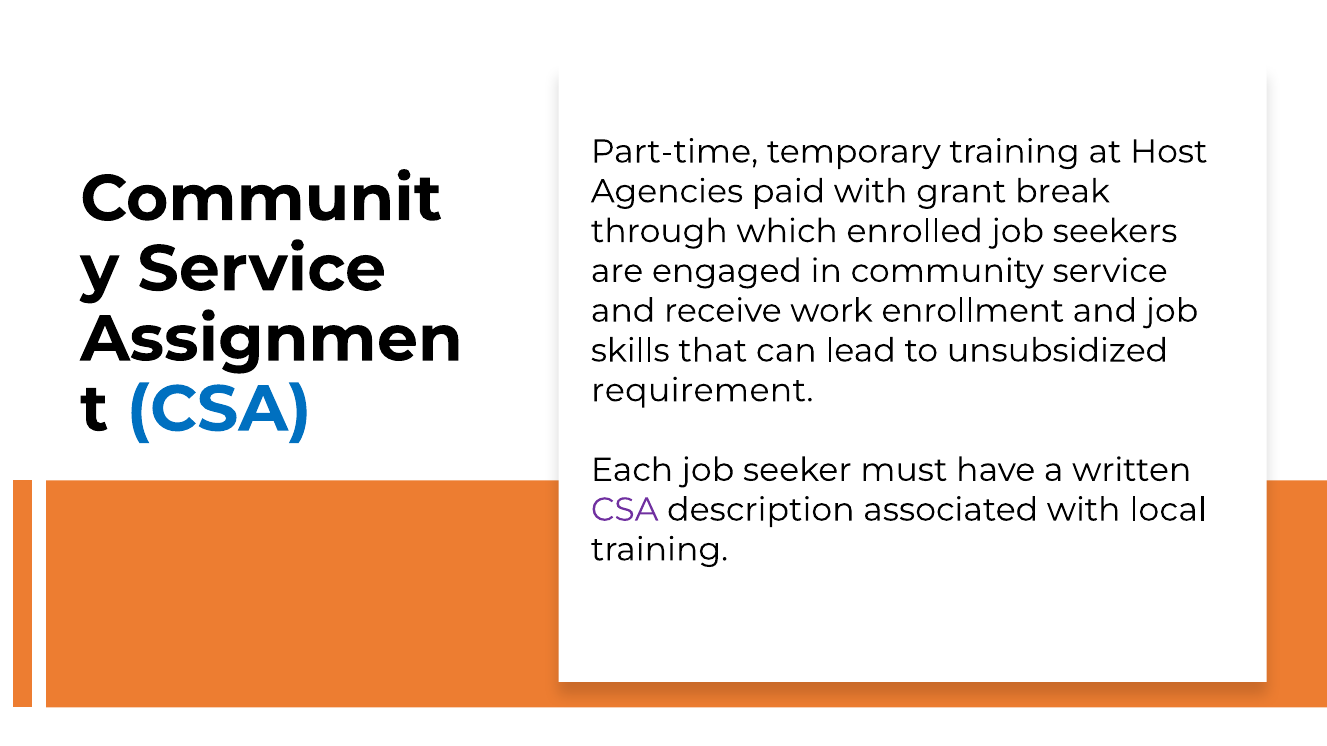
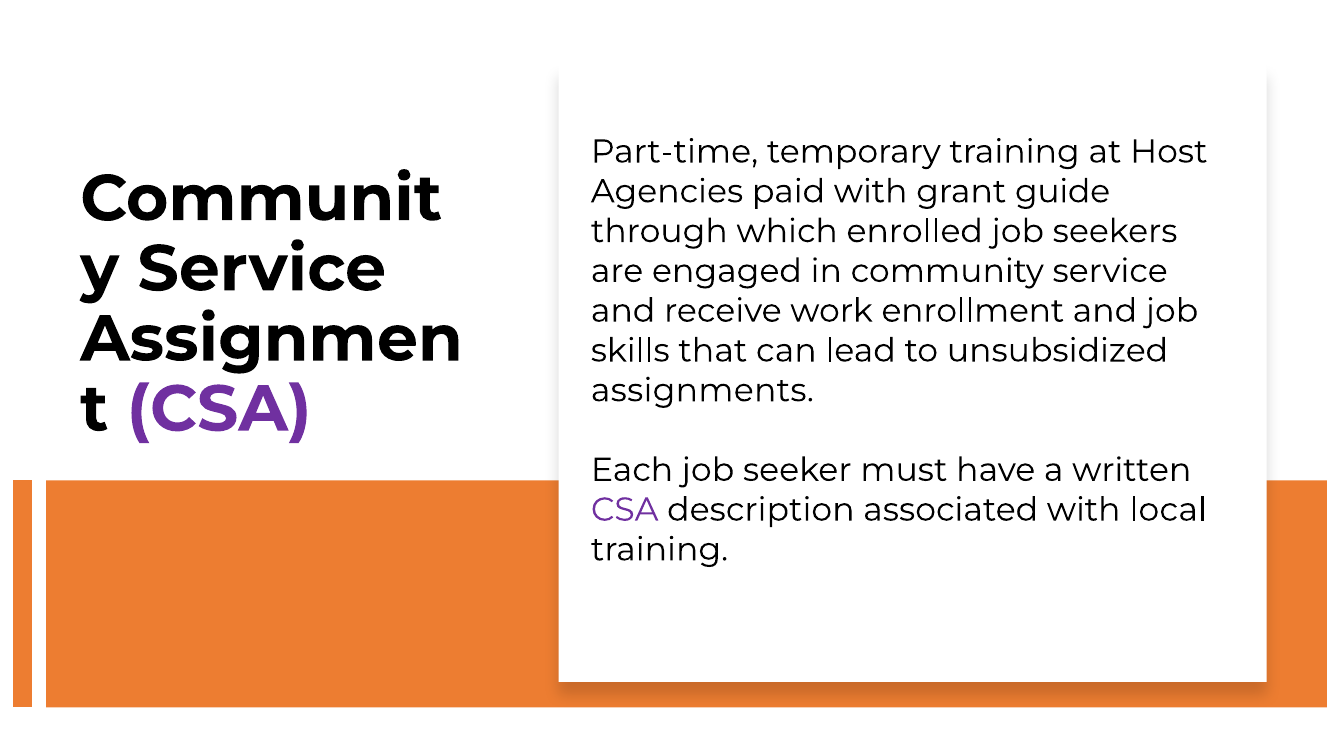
break: break -> guide
requirement: requirement -> assignments
CSA at (219, 409) colour: blue -> purple
